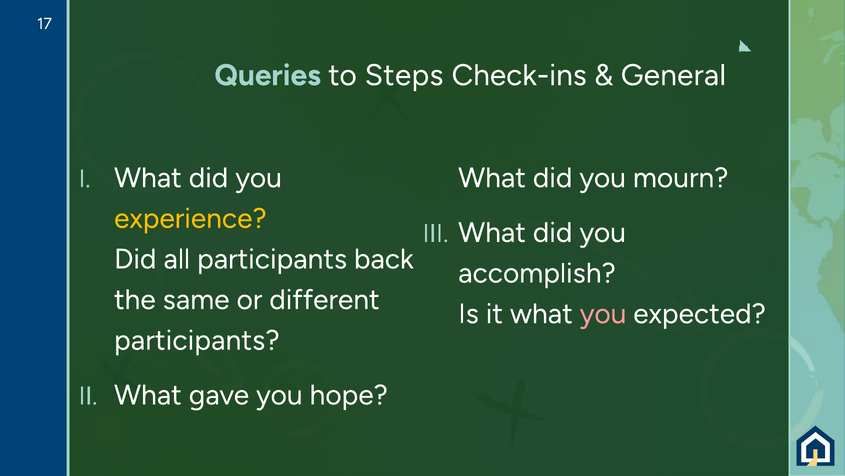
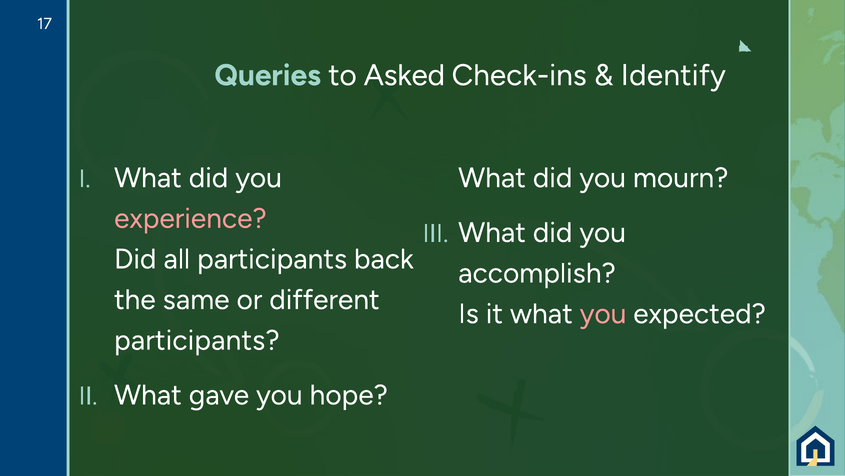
Steps: Steps -> Asked
General: General -> Identify
experience colour: yellow -> pink
